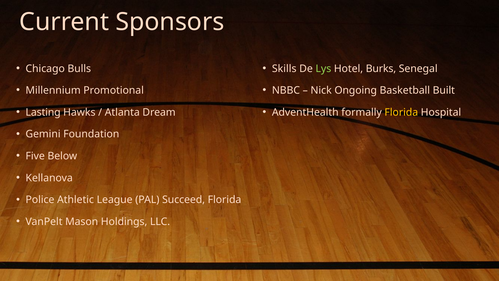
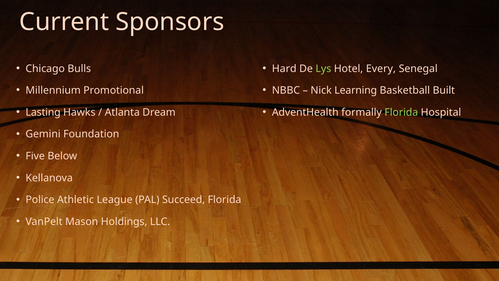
Skills: Skills -> Hard
Burks: Burks -> Every
Ongoing: Ongoing -> Learning
Florida at (401, 112) colour: yellow -> light green
